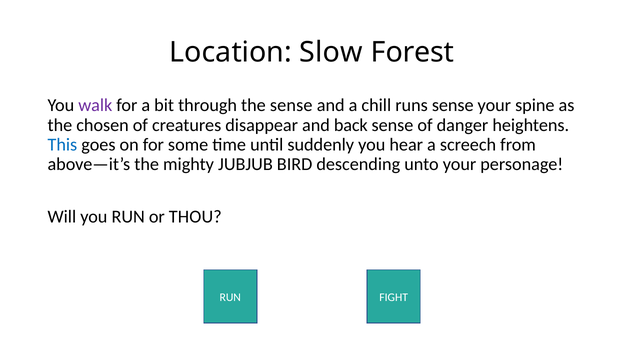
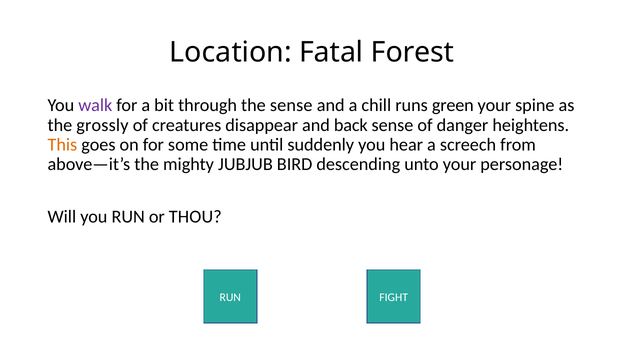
Slow: Slow -> Fatal
runs sense: sense -> green
chosen: chosen -> grossly
This colour: blue -> orange
